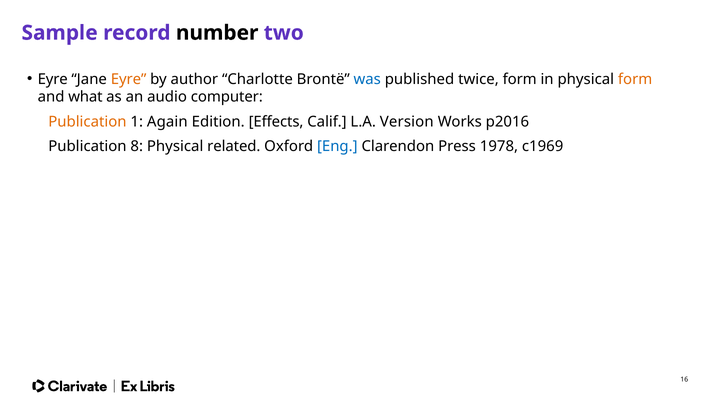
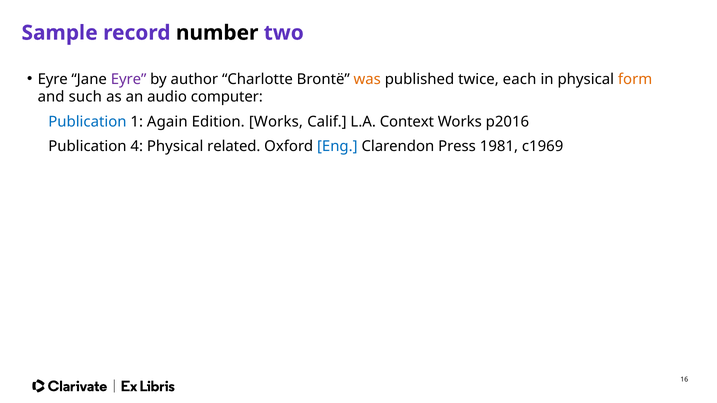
Eyre at (129, 79) colour: orange -> purple
was colour: blue -> orange
twice form: form -> each
what: what -> such
Publication at (87, 122) colour: orange -> blue
Edition Effects: Effects -> Works
Version: Version -> Context
8: 8 -> 4
1978: 1978 -> 1981
